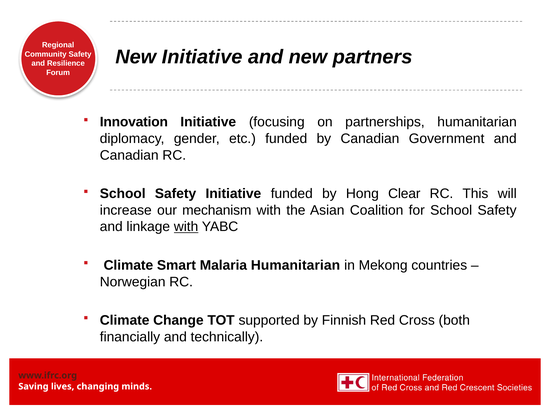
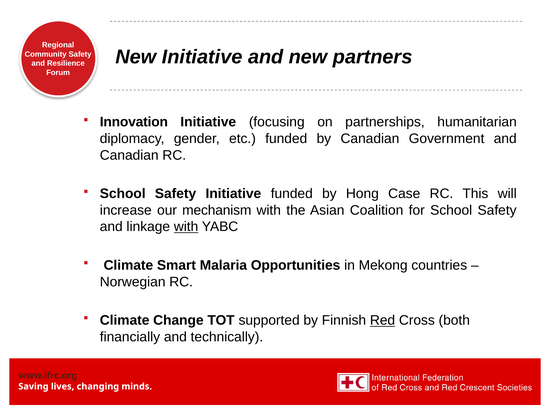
Clear: Clear -> Case
Malaria Humanitarian: Humanitarian -> Opportunities
Red underline: none -> present
